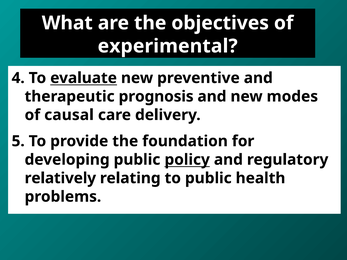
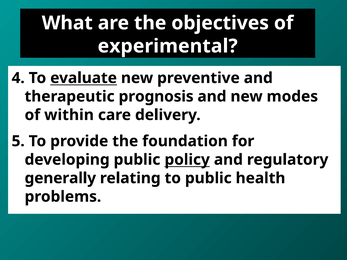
causal: causal -> within
relatively: relatively -> generally
